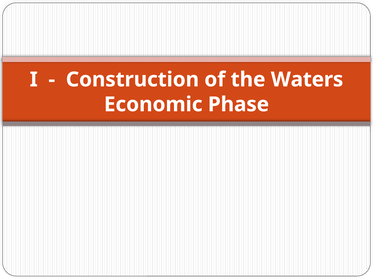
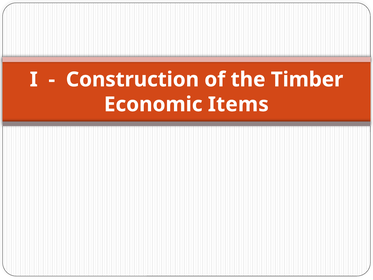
Waters: Waters -> Timber
Phase: Phase -> Items
